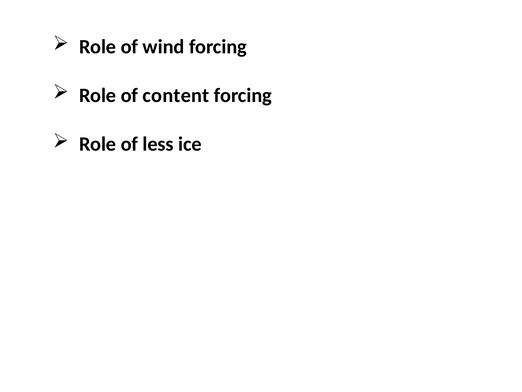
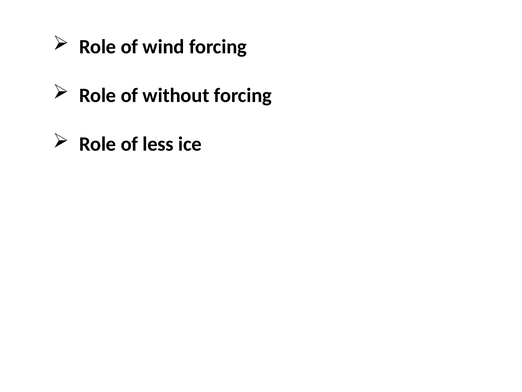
content: content -> without
